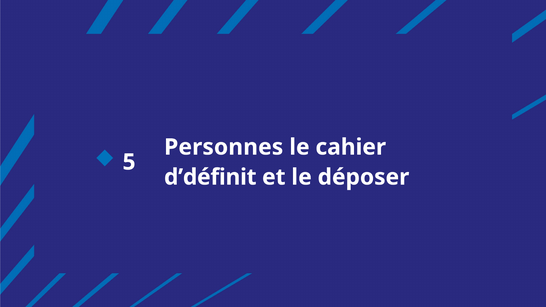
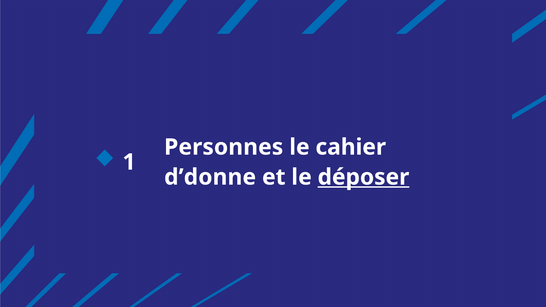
5: 5 -> 1
d’définit: d’définit -> d’donne
déposer underline: none -> present
